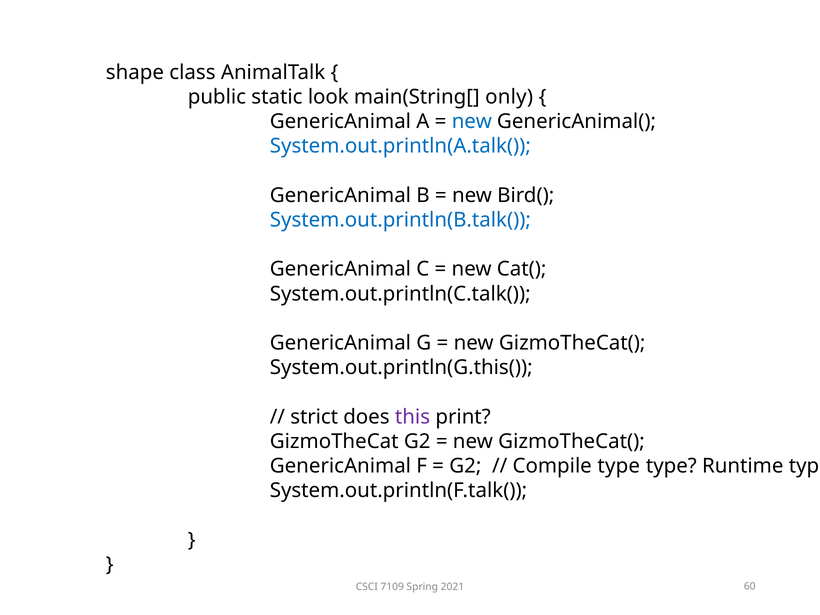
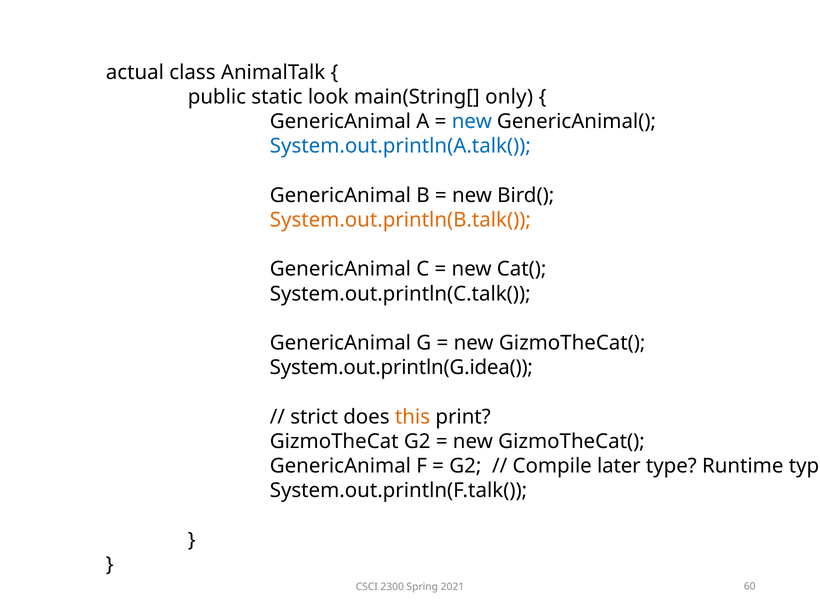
shape: shape -> actual
System.out.println(B.talk( colour: blue -> orange
System.out.println(G.this(: System.out.println(G.this( -> System.out.println(G.idea(
this colour: purple -> orange
Compile type: type -> later
7109: 7109 -> 2300
